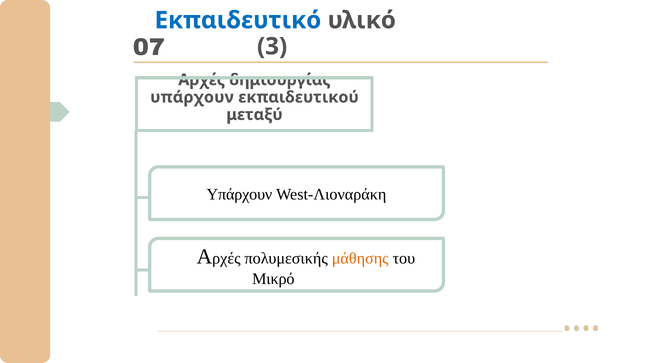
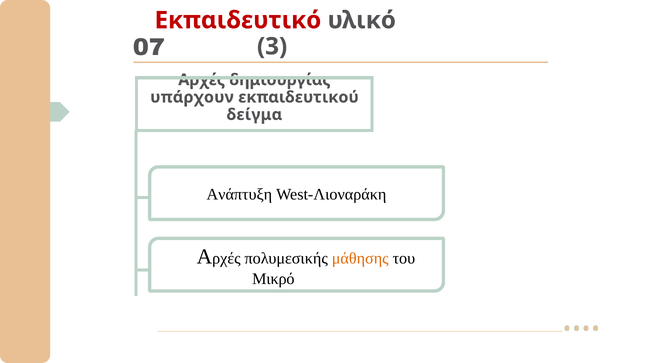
Εκπαιδευτικό colour: blue -> red
μεταξύ: μεταξύ -> δείγμα
Υπάρχουν at (239, 194): Υπάρχουν -> Ανάπτυξη
